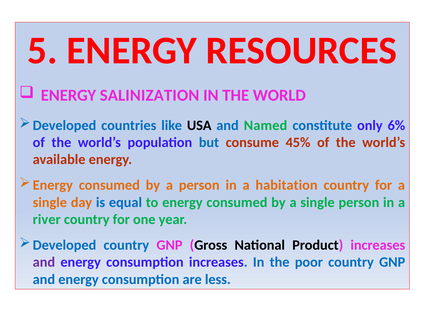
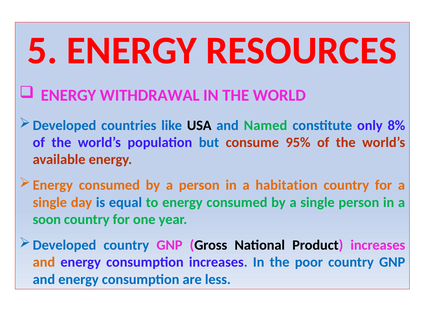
SALINIZATION: SALINIZATION -> WITHDRAWAL
6%: 6% -> 8%
45%: 45% -> 95%
river: river -> soon
and at (44, 262) colour: purple -> orange
